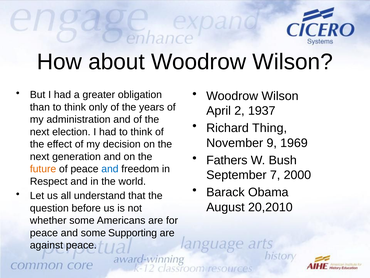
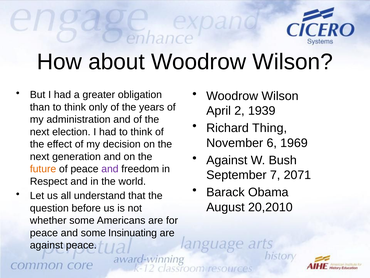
1937: 1937 -> 1939
9: 9 -> 6
Fathers at (227, 160): Fathers -> Against
and at (110, 169) colour: blue -> purple
2000: 2000 -> 2071
Supporting: Supporting -> Insinuating
